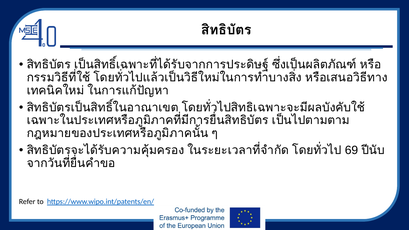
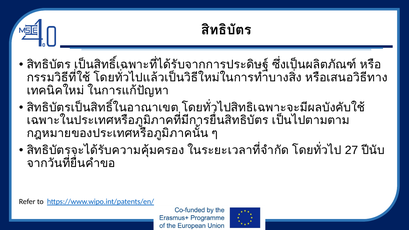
69: 69 -> 27
